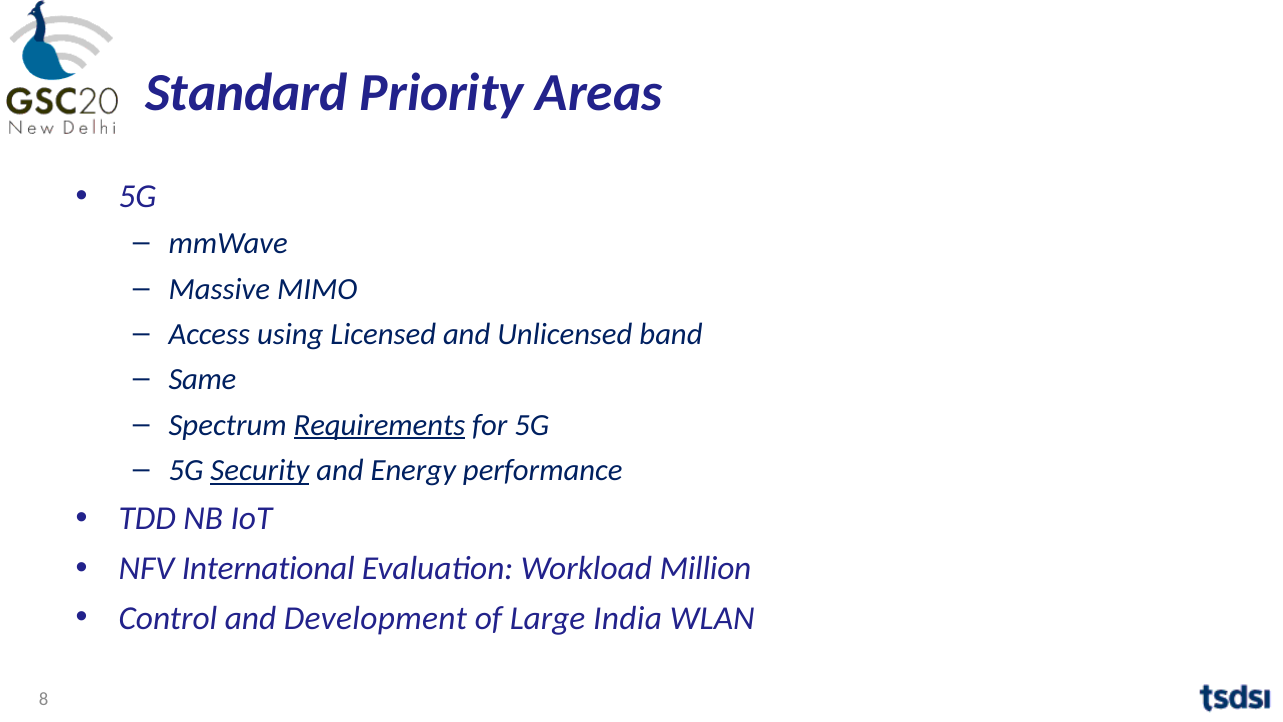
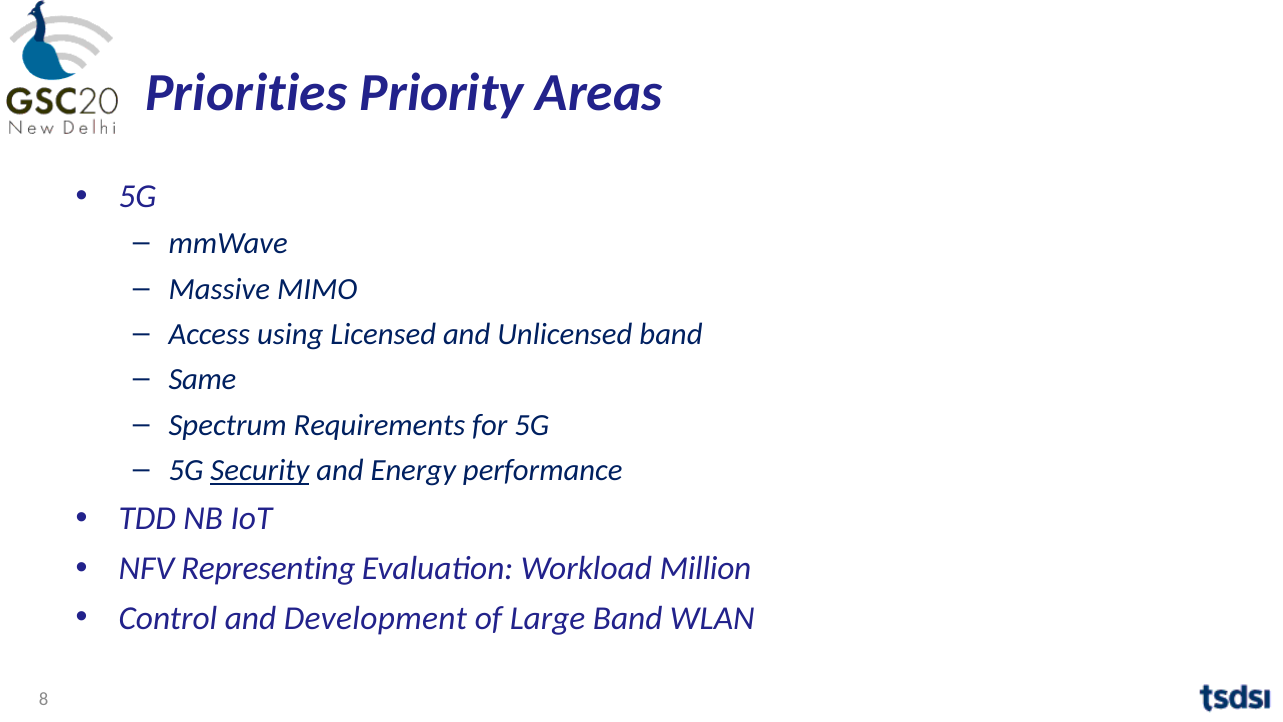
Standard: Standard -> Priorities
Requirements underline: present -> none
International: International -> Representing
Large India: India -> Band
